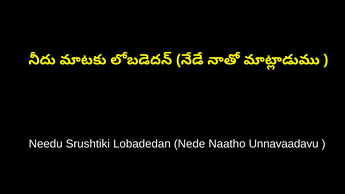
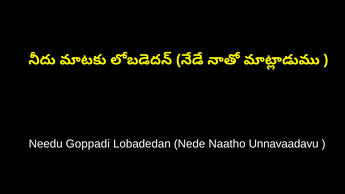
Srushtiki: Srushtiki -> Goppadi
